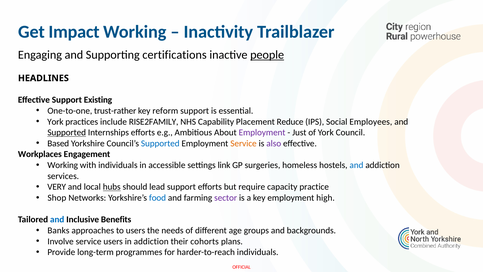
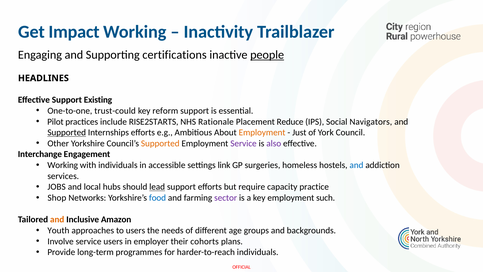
trust-rather: trust-rather -> trust-could
York at (55, 122): York -> Pilot
RISE2FAMILY: RISE2FAMILY -> RISE2STARTS
Capability: Capability -> Rationale
Employees: Employees -> Navigators
Employment at (262, 132) colour: purple -> orange
Based: Based -> Other
Supported at (160, 143) colour: blue -> orange
Service at (244, 143) colour: orange -> purple
Workplaces: Workplaces -> Interchange
VERY: VERY -> JOBS
hubs underline: present -> none
lead underline: none -> present
high: high -> such
and at (57, 219) colour: blue -> orange
Benefits: Benefits -> Amazon
Banks: Banks -> Youth
in addiction: addiction -> employer
